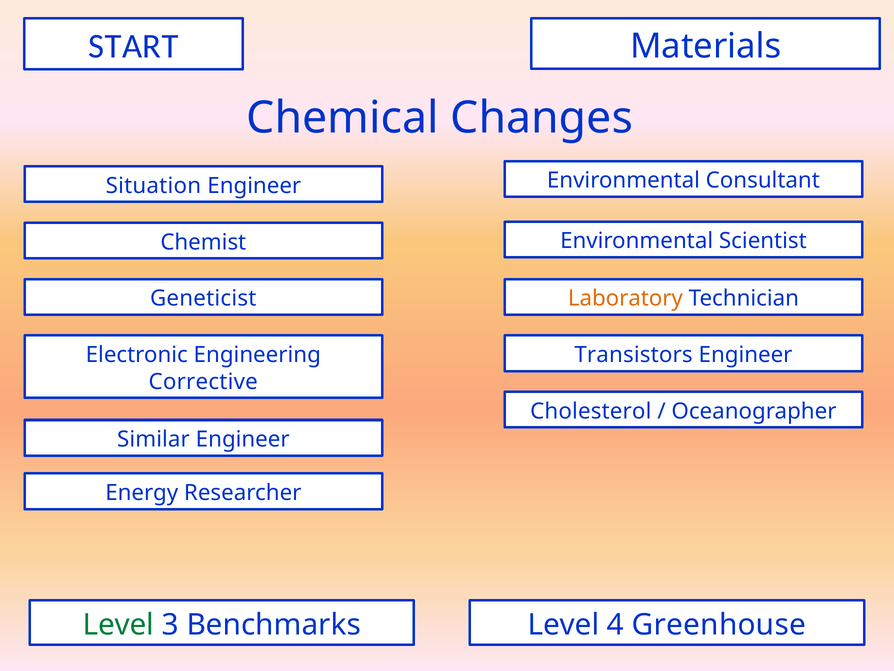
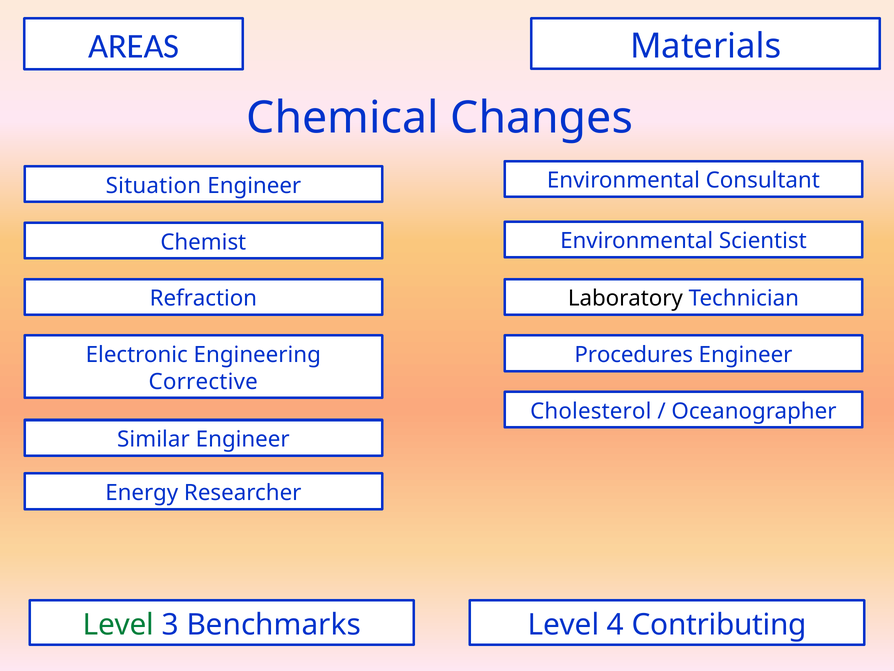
START: START -> AREAS
Geneticist: Geneticist -> Refraction
Laboratory colour: orange -> black
Transistors: Transistors -> Procedures
Greenhouse: Greenhouse -> Contributing
